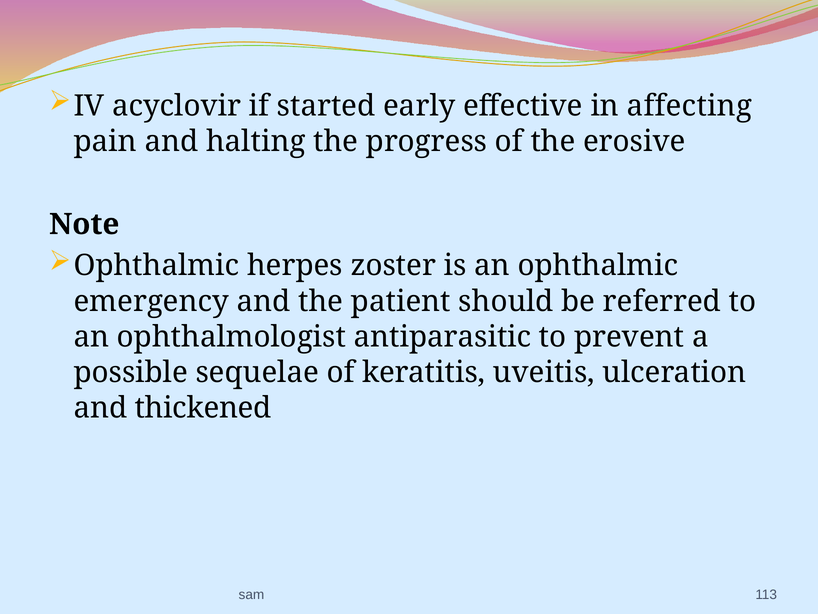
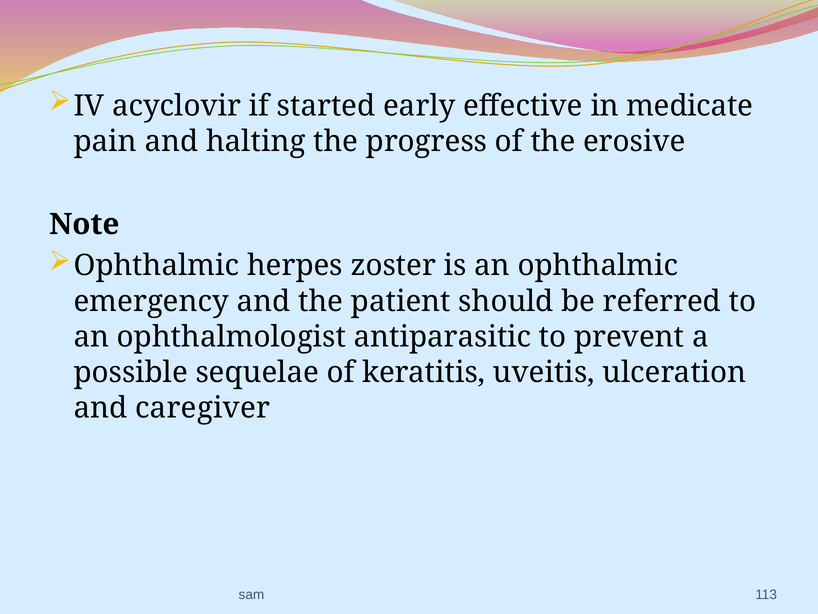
affecting: affecting -> medicate
thickened: thickened -> caregiver
